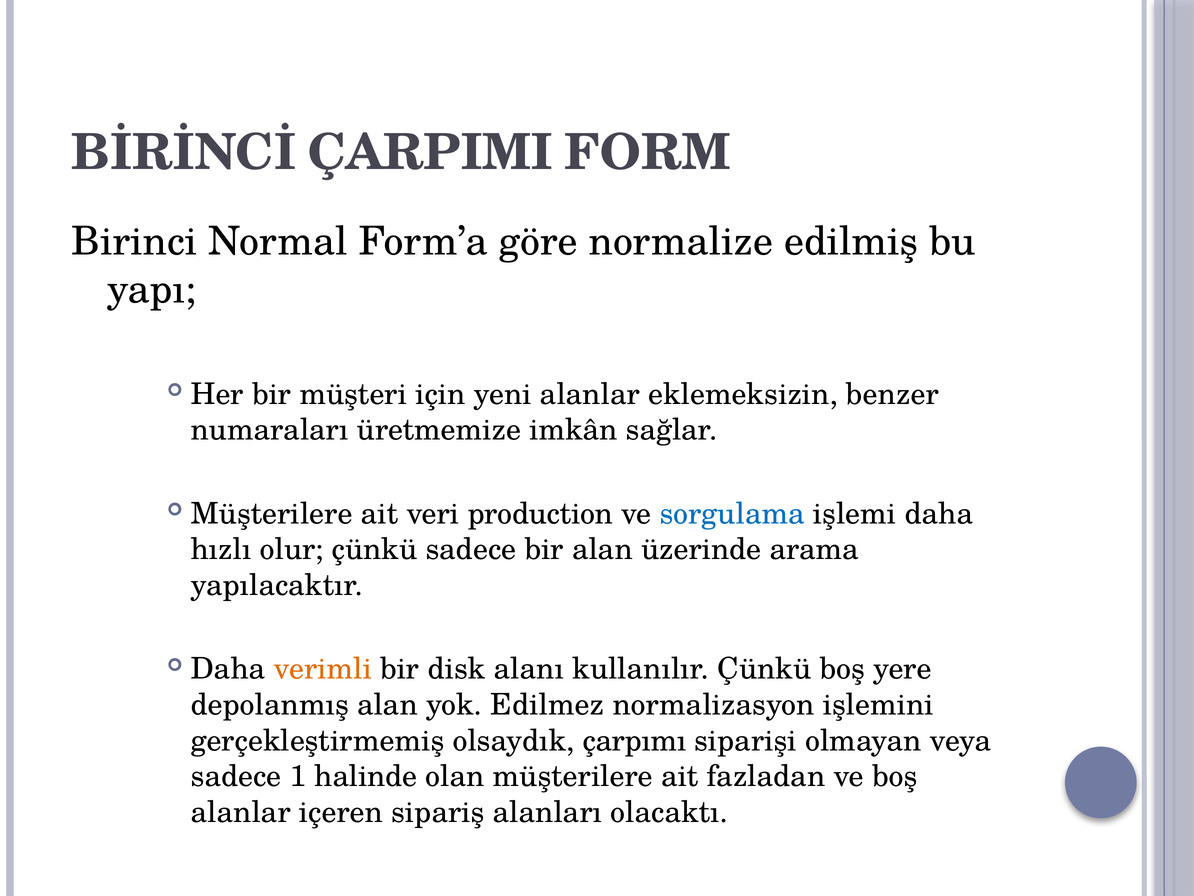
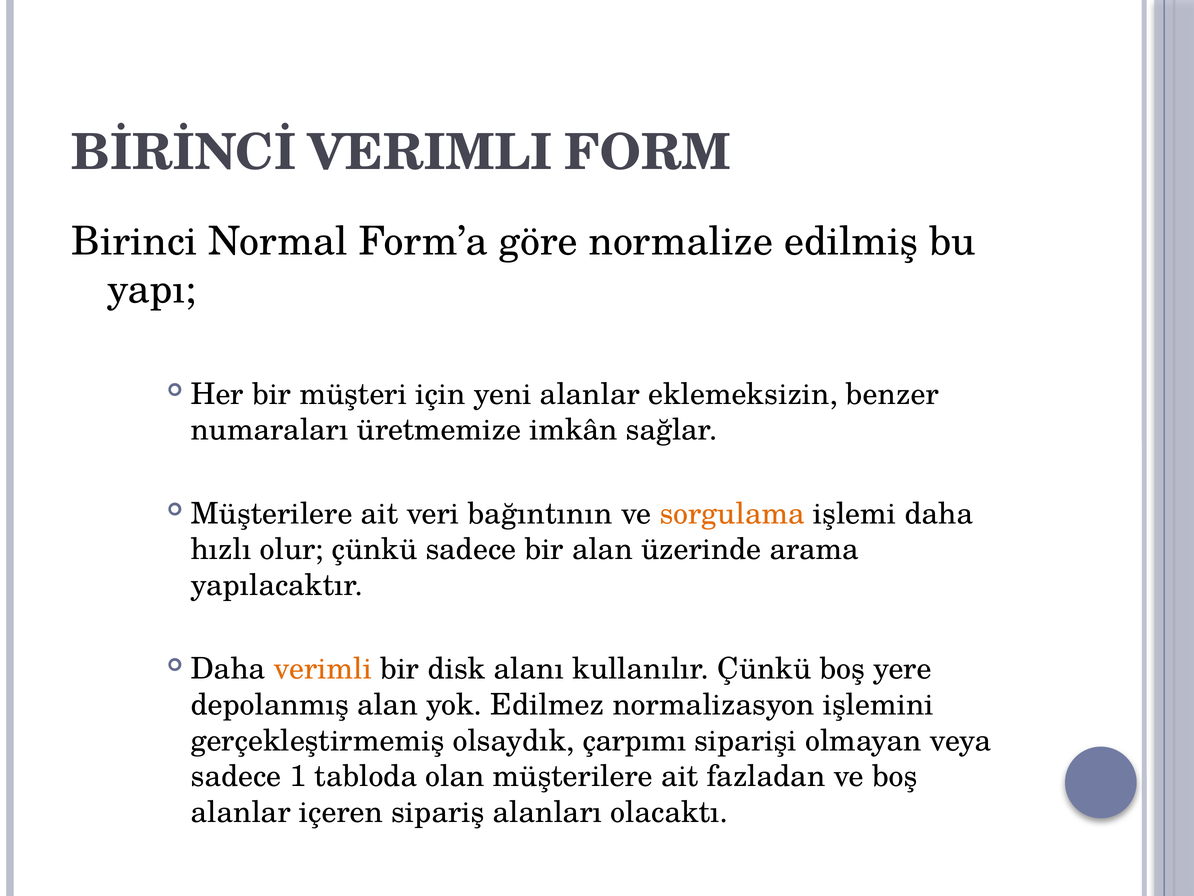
BİRİNCİ ÇARPIMI: ÇARPIMI -> VERIMLI
production: production -> bağıntının
sorgulama colour: blue -> orange
halinde: halinde -> tabloda
